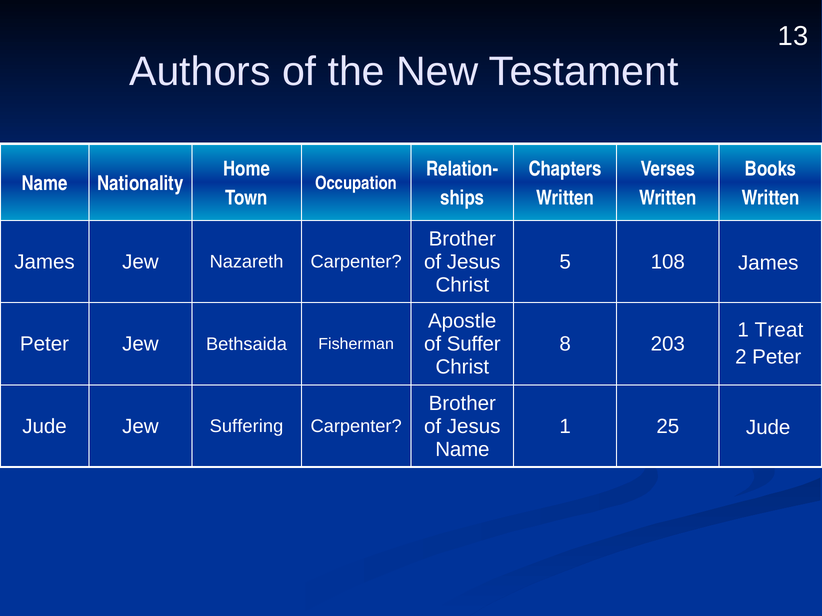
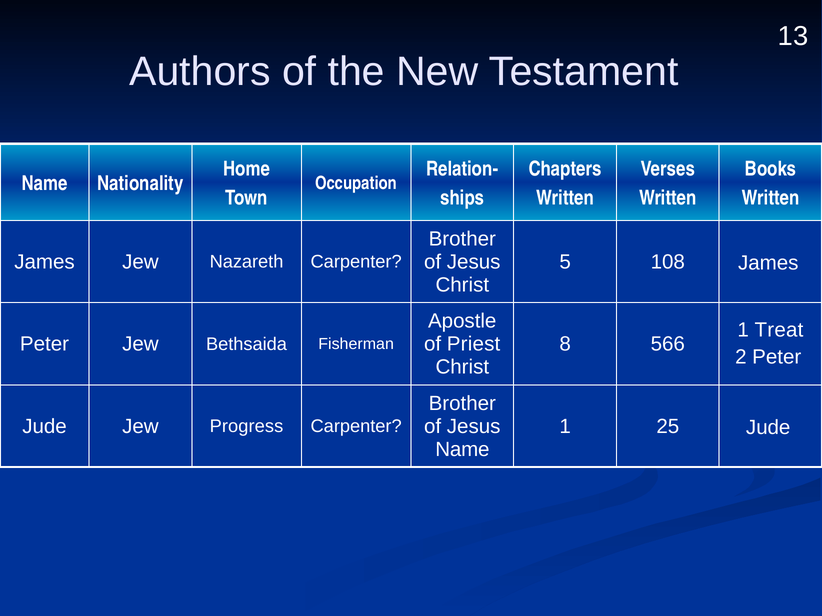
Suffer: Suffer -> Priest
203: 203 -> 566
Suffering: Suffering -> Progress
